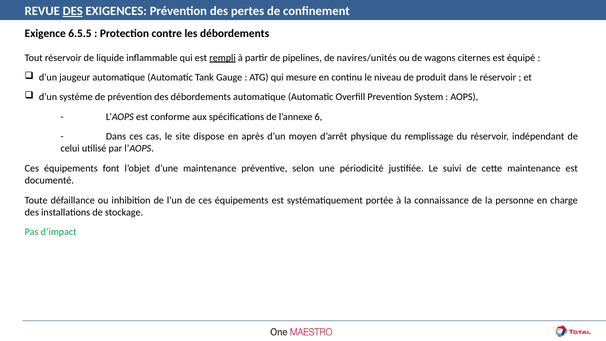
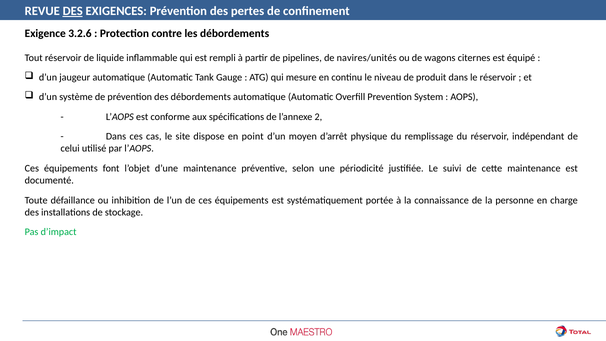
6.5.5: 6.5.5 -> 3.2.6
rempli underline: present -> none
l’annexe 6: 6 -> 2
après: après -> point
